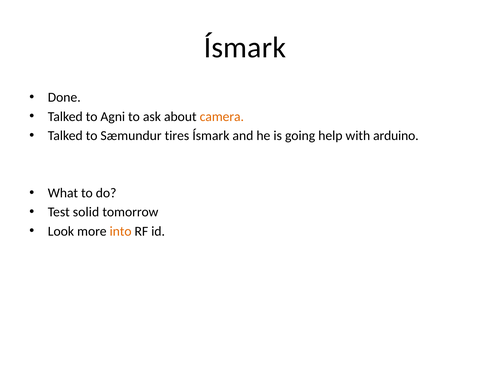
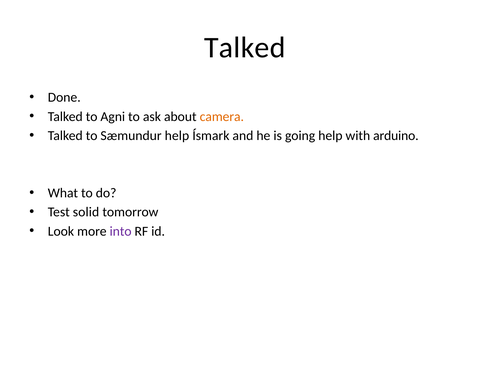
Ísmark at (245, 47): Ísmark -> Talked
Sæmundur tires: tires -> help
into colour: orange -> purple
